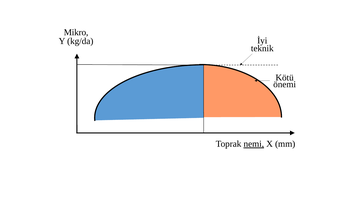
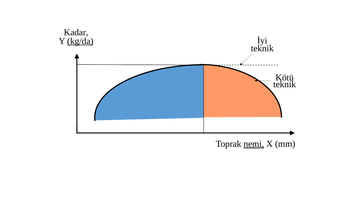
Mikro: Mikro -> Kadar
kg/da underline: none -> present
önemi at (285, 84): önemi -> teknik
